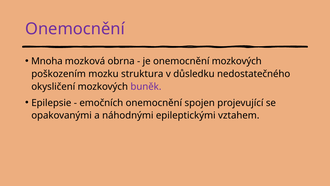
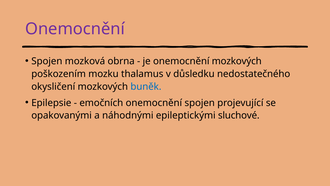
Mnoha at (47, 61): Mnoha -> Spojen
struktura: struktura -> thalamus
buněk colour: purple -> blue
vztahem: vztahem -> sluchové
